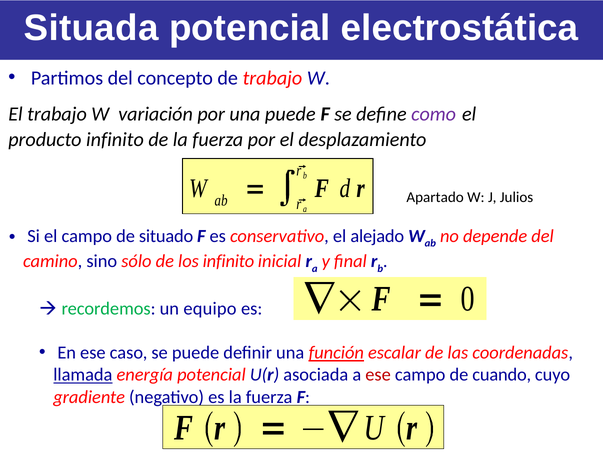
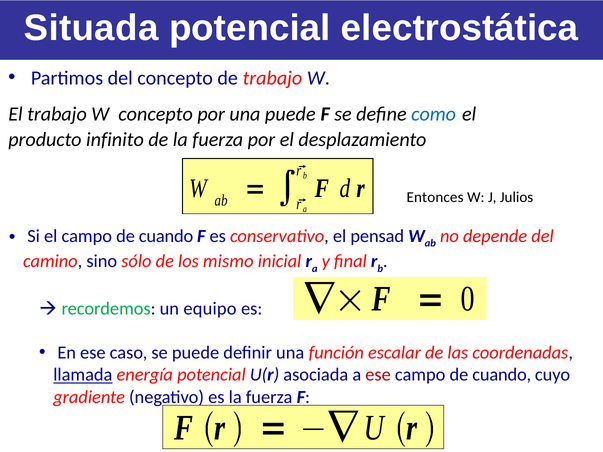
W variación: variación -> concepto
como colour: purple -> blue
Apartado: Apartado -> Entonces
el campo de situado: situado -> cuando
alejado: alejado -> pensad
los infinito: infinito -> mismo
función underline: present -> none
